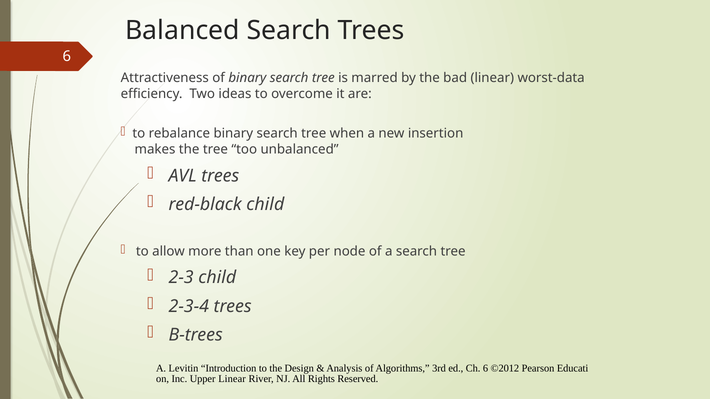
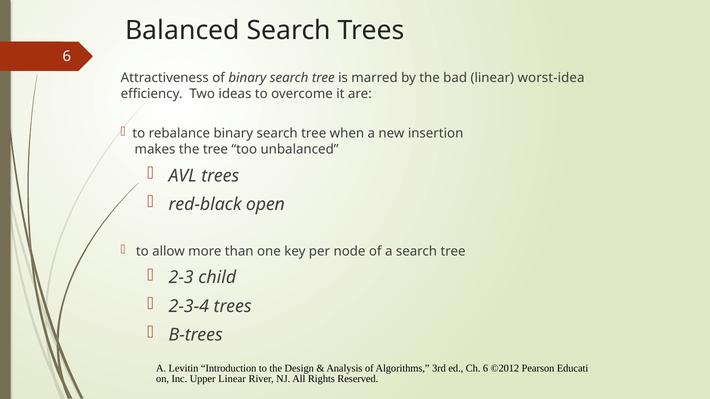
worst-data: worst-data -> worst-idea
red-black child: child -> open
